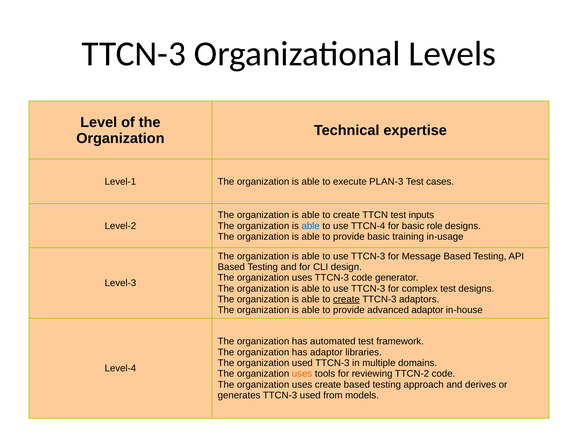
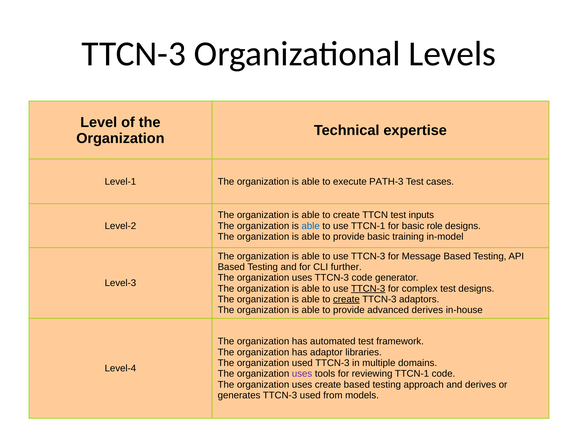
PLAN-3: PLAN-3 -> PATH-3
use TTCN-4: TTCN-4 -> TTCN-1
in-usage: in-usage -> in-model
design: design -> further
TTCN-3 at (368, 289) underline: none -> present
advanced adaptor: adaptor -> derives
uses at (302, 374) colour: orange -> purple
reviewing TTCN-2: TTCN-2 -> TTCN-1
